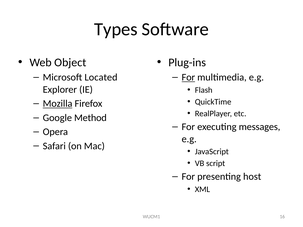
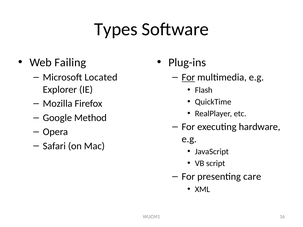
Object: Object -> Failing
Mozilla underline: present -> none
messages: messages -> hardware
host: host -> care
